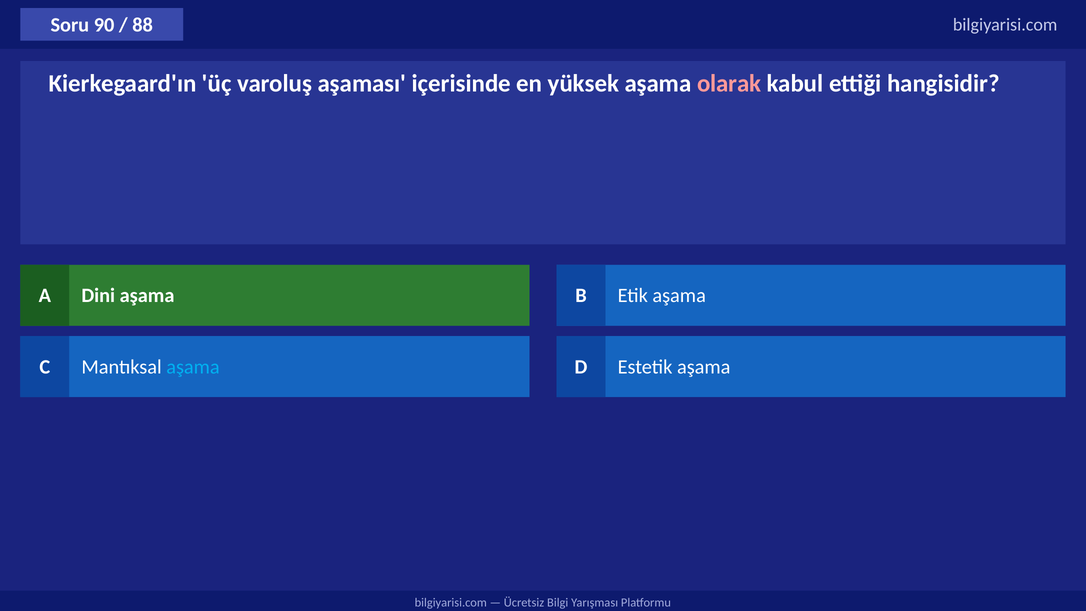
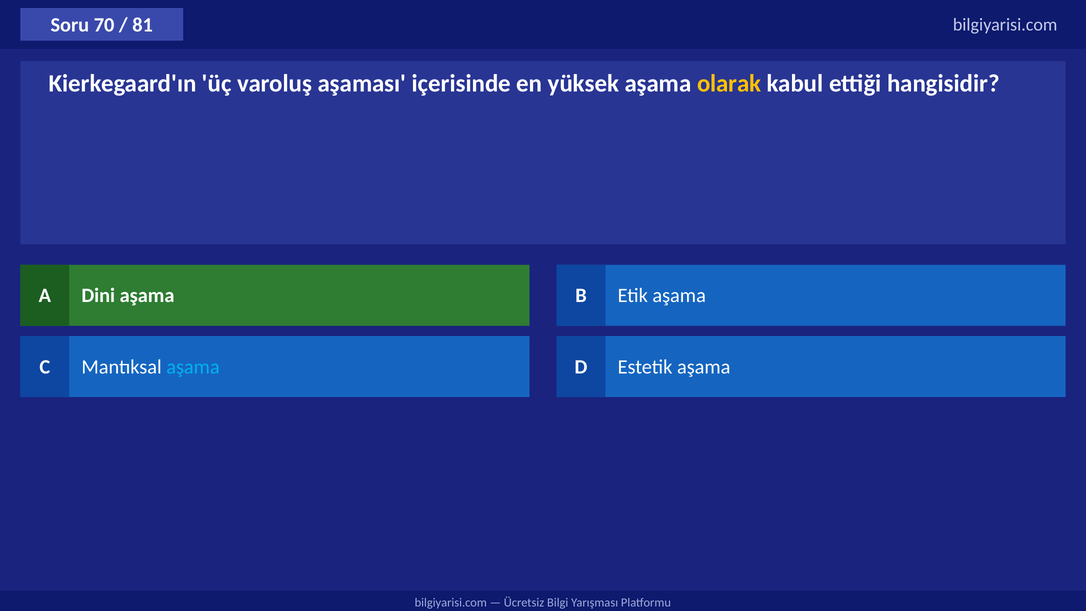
90: 90 -> 70
88: 88 -> 81
olarak colour: pink -> yellow
